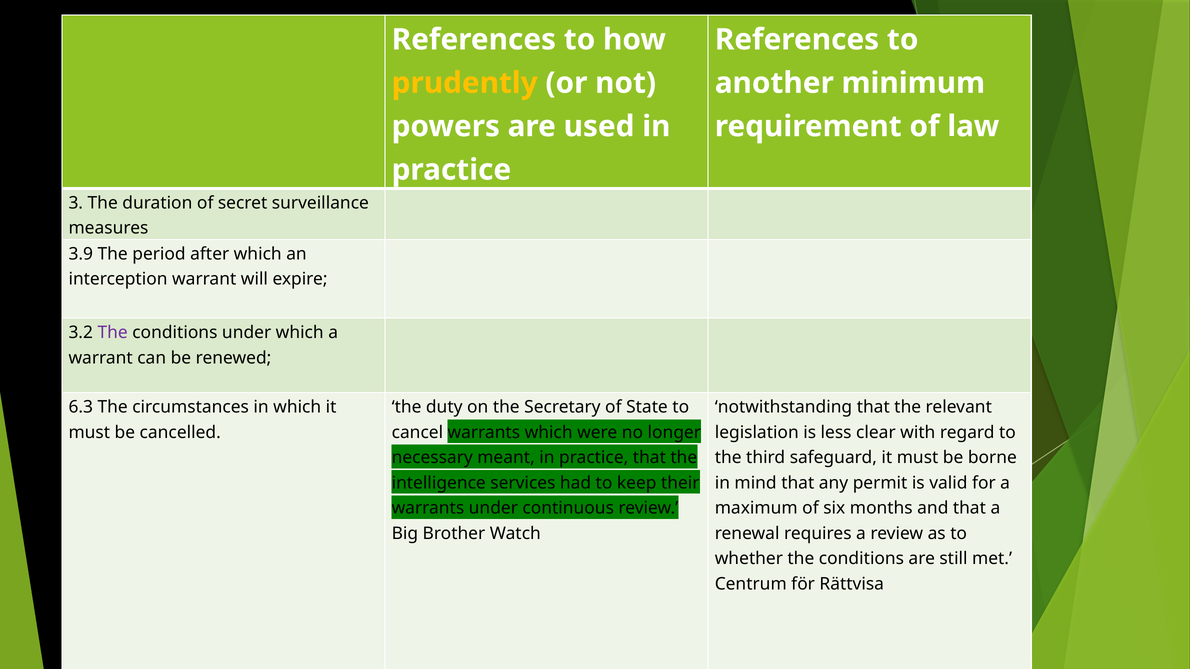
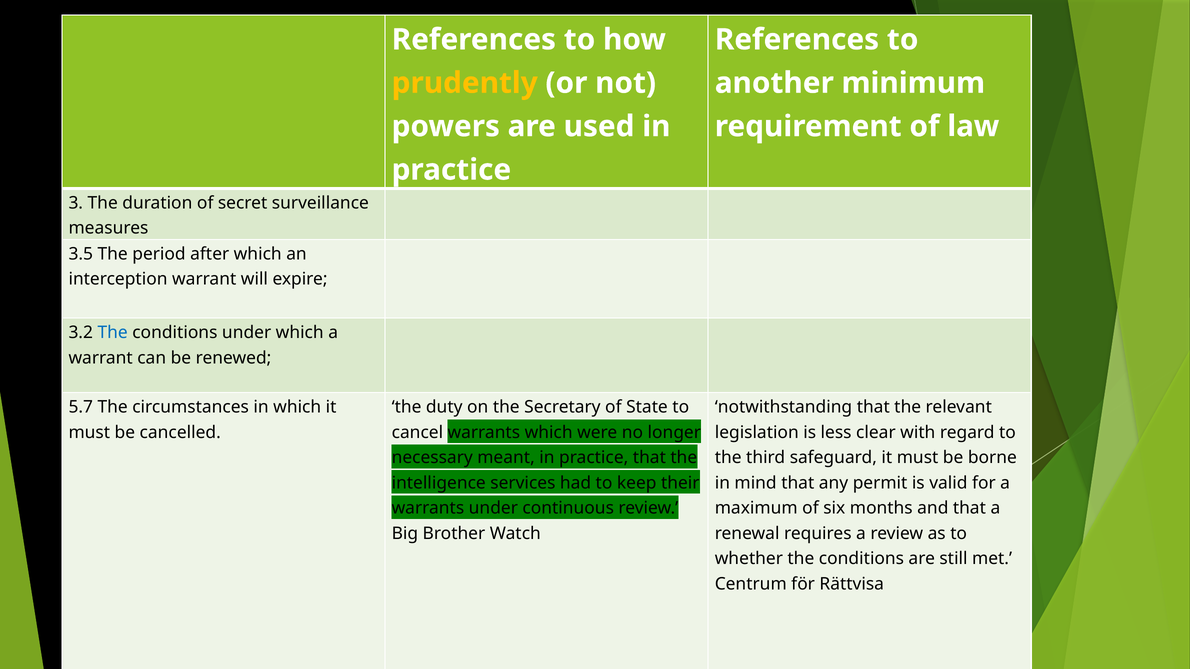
3.9: 3.9 -> 3.5
The at (113, 333) colour: purple -> blue
6.3: 6.3 -> 5.7
